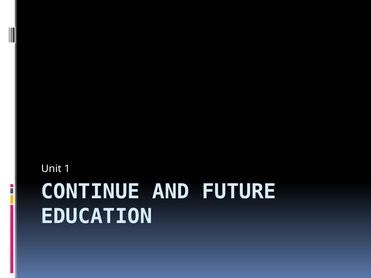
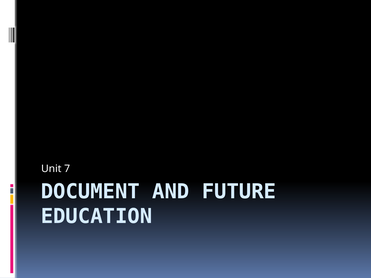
1: 1 -> 7
CONTINUE: CONTINUE -> DOCUMENT
